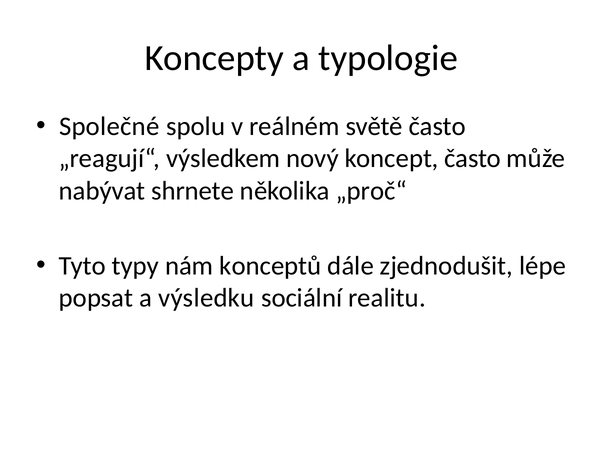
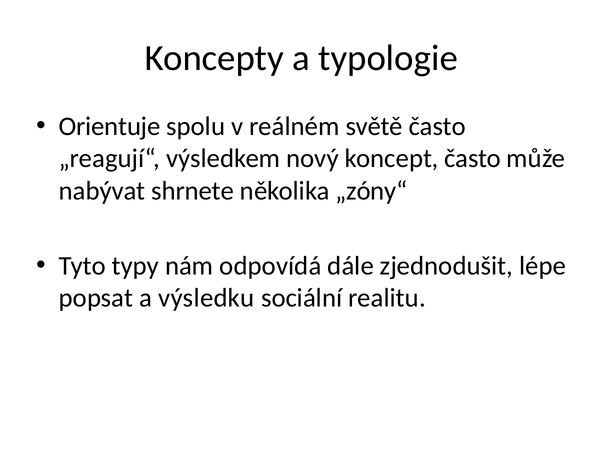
Společné: Společné -> Orientuje
„proč“: „proč“ -> „zóny“
konceptů: konceptů -> odpovídá
